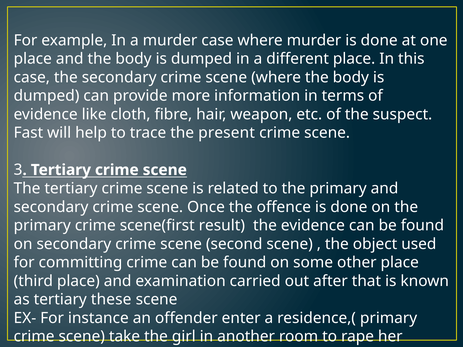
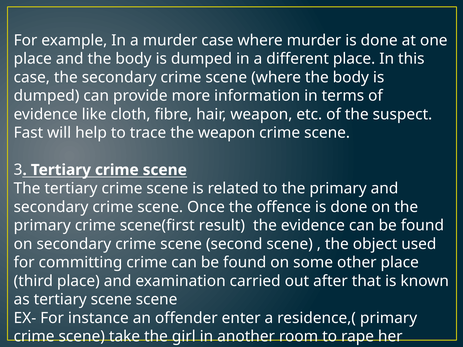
the present: present -> weapon
tertiary these: these -> scene
